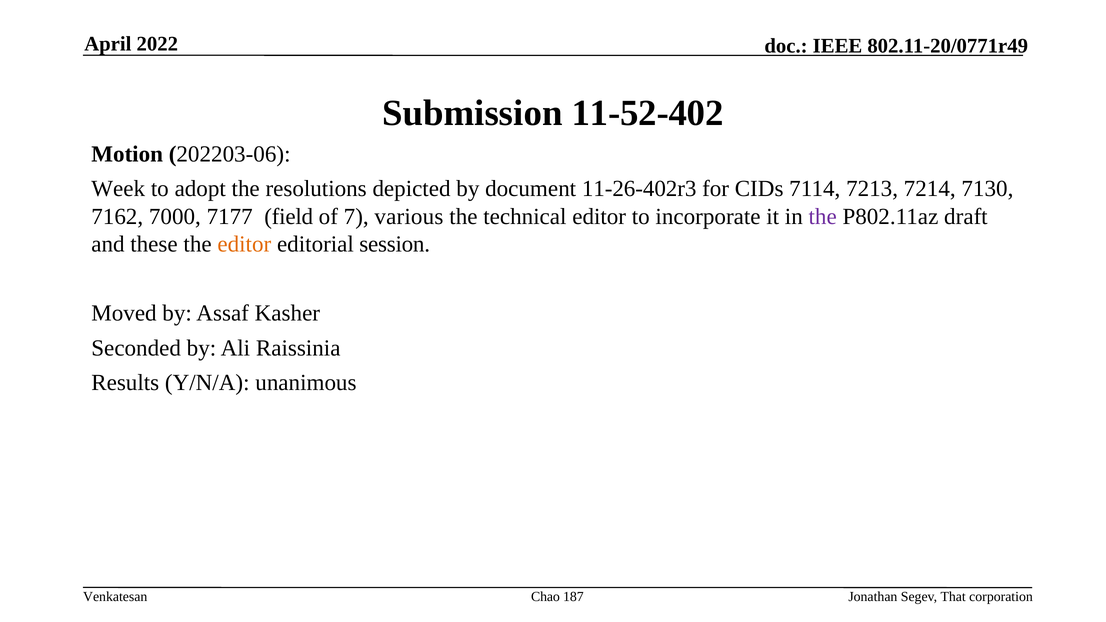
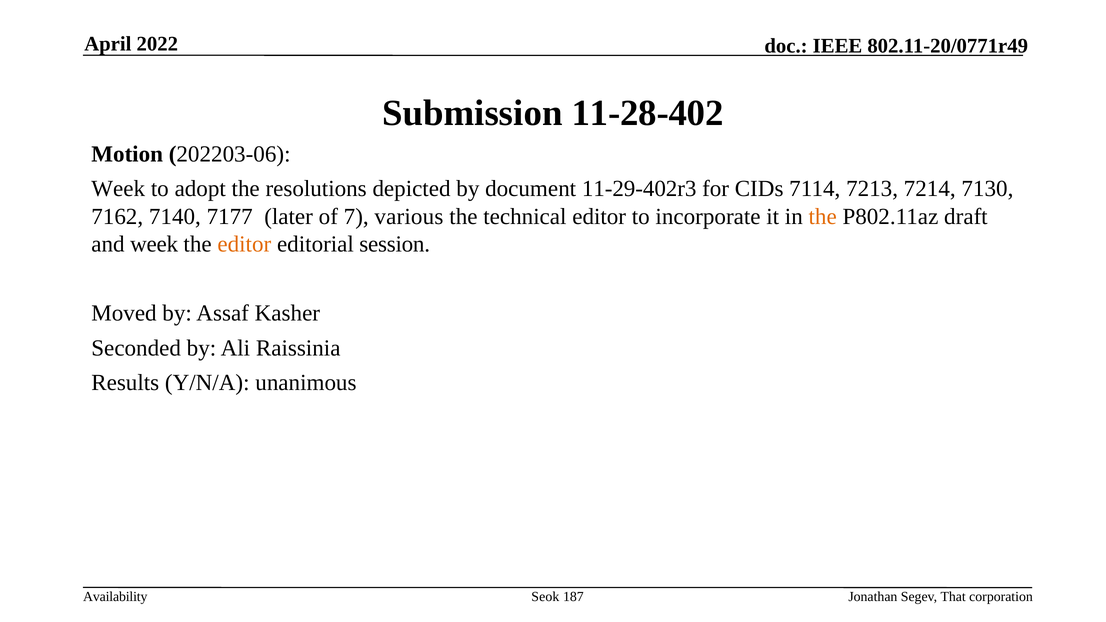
11-52-402: 11-52-402 -> 11-28-402
11-26-402r3: 11-26-402r3 -> 11-29-402r3
7000: 7000 -> 7140
field: field -> later
the at (823, 217) colour: purple -> orange
and these: these -> week
Venkatesan: Venkatesan -> Availability
Chao: Chao -> Seok
